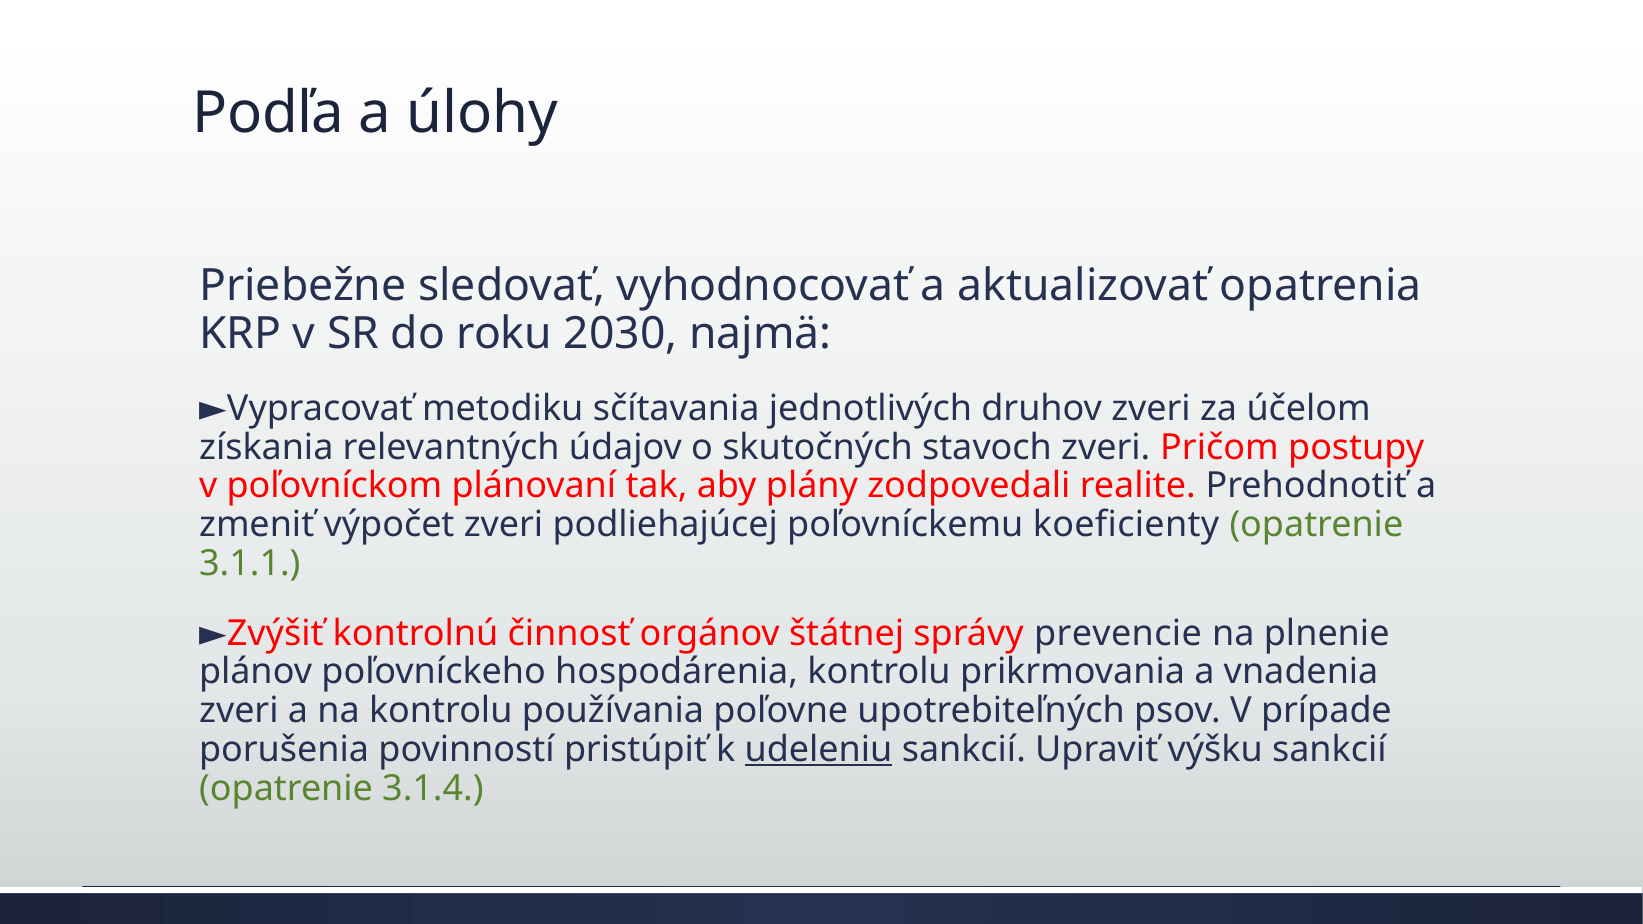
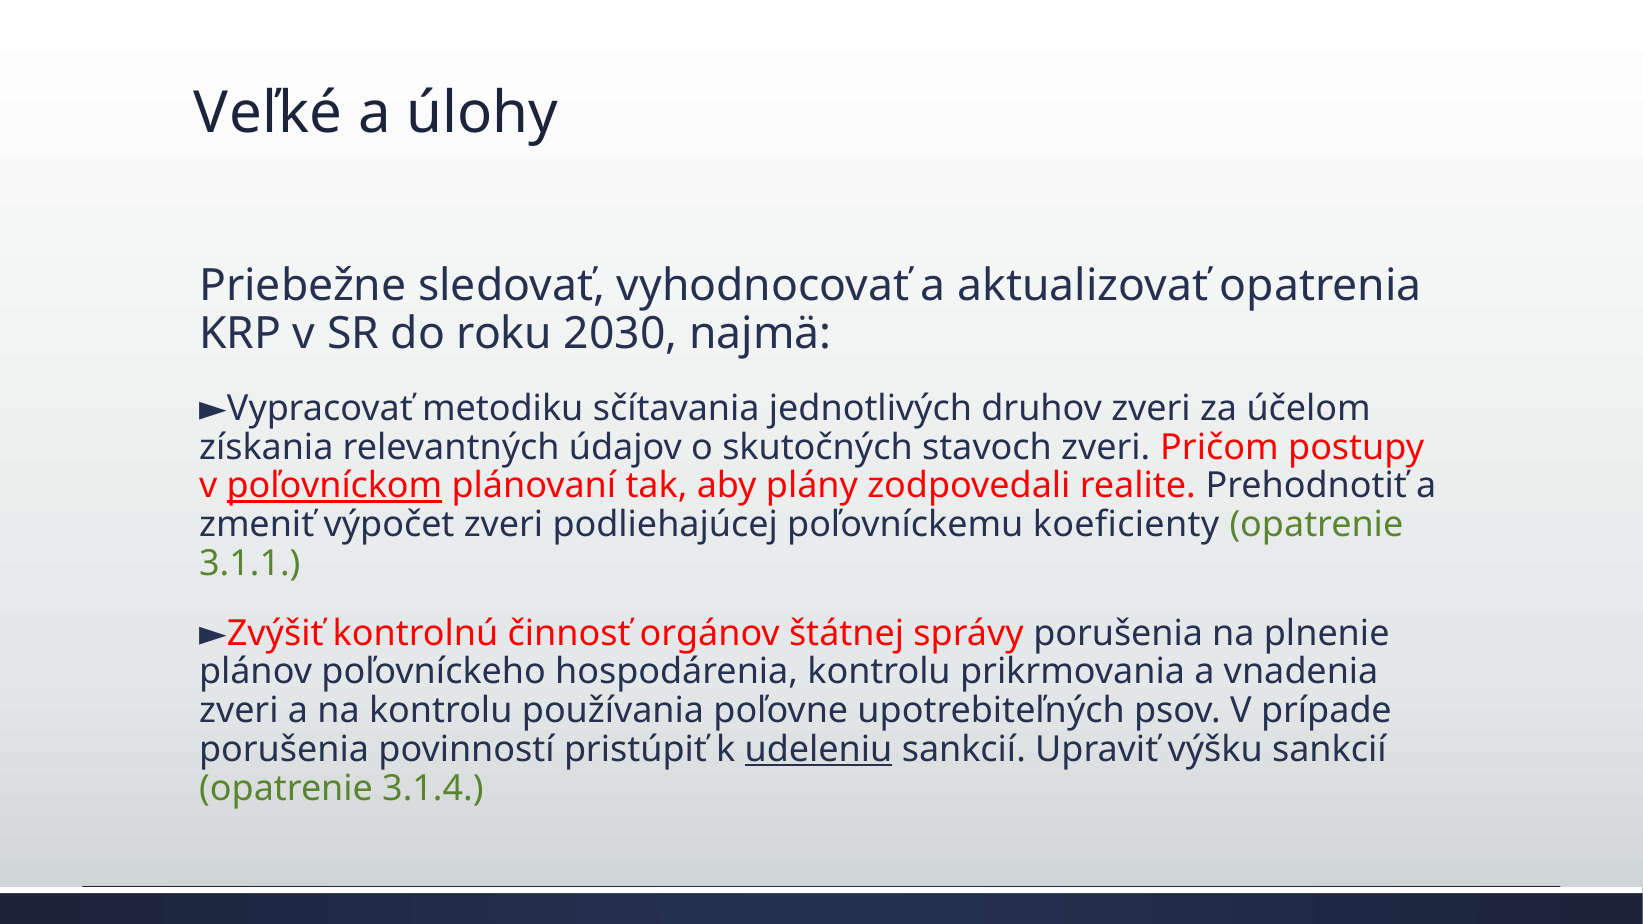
Podľa: Podľa -> Veľké
poľovníckom underline: none -> present
správy prevencie: prevencie -> porušenia
